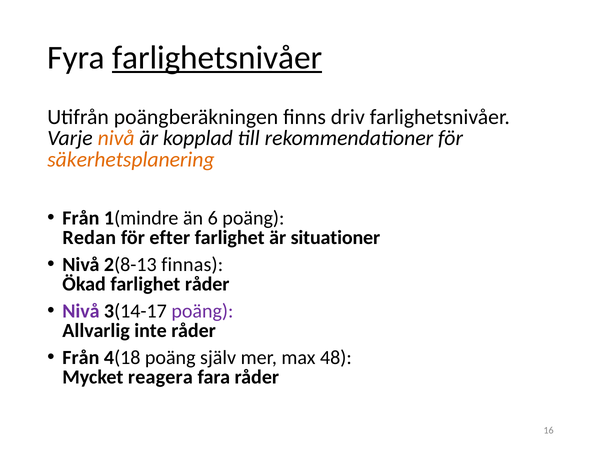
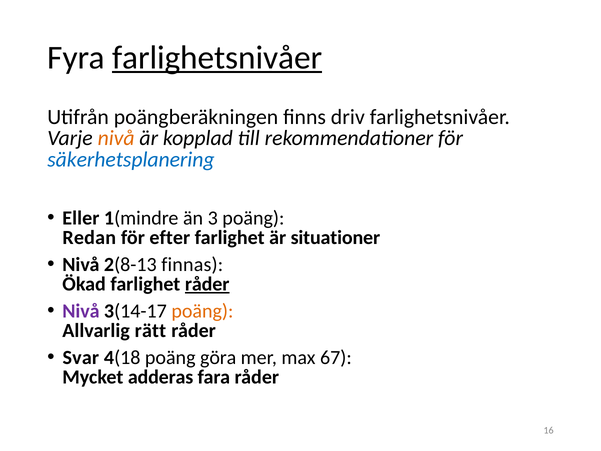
säkerhetsplanering colour: orange -> blue
Från at (81, 218): Från -> Eller
6: 6 -> 3
råder at (207, 284) underline: none -> present
poäng at (202, 311) colour: purple -> orange
inte: inte -> rätt
Från at (81, 357): Från -> Svar
själv: själv -> göra
48: 48 -> 67
reagera: reagera -> adderas
